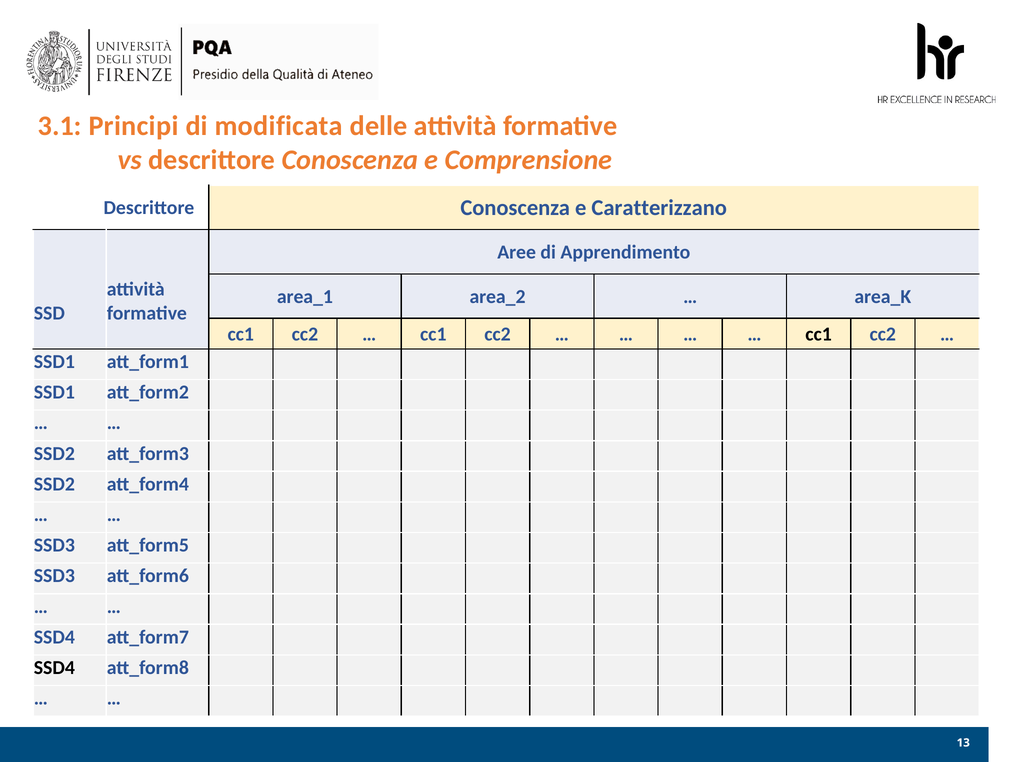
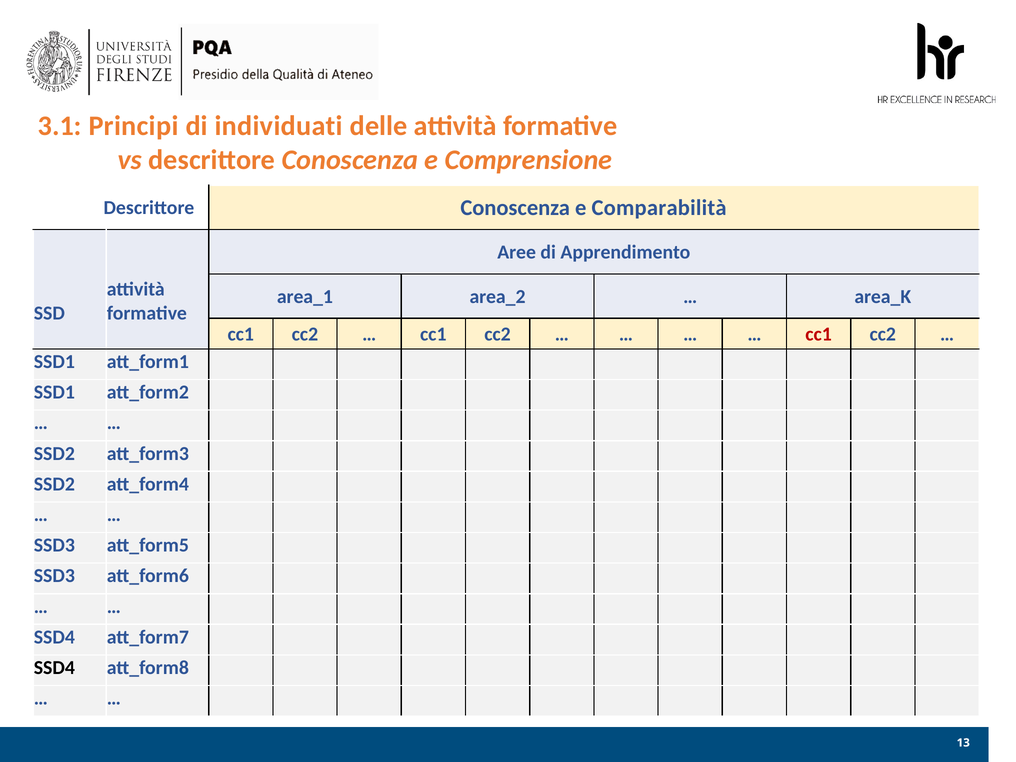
modificata: modificata -> individuati
Caratterizzano: Caratterizzano -> Comparabilità
cc1 at (819, 334) colour: black -> red
